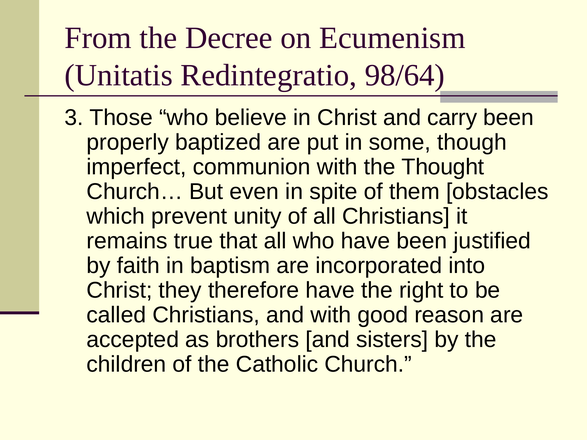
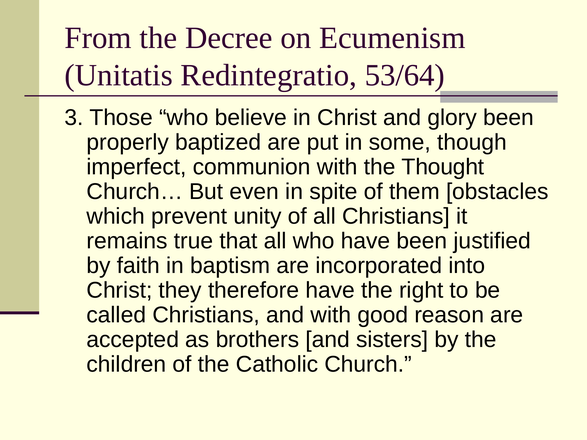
98/64: 98/64 -> 53/64
carry: carry -> glory
